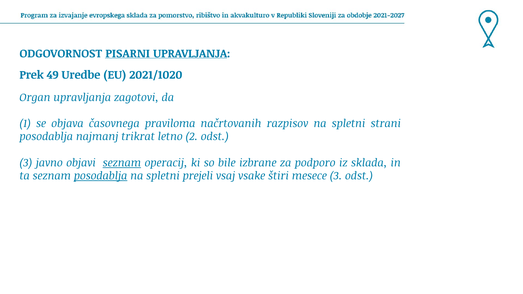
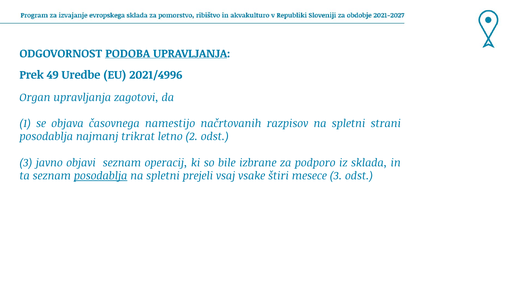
PISARNI: PISARNI -> PODOBA
2021/1020: 2021/1020 -> 2021/4996
praviloma: praviloma -> namestijo
seznam at (122, 163) underline: present -> none
